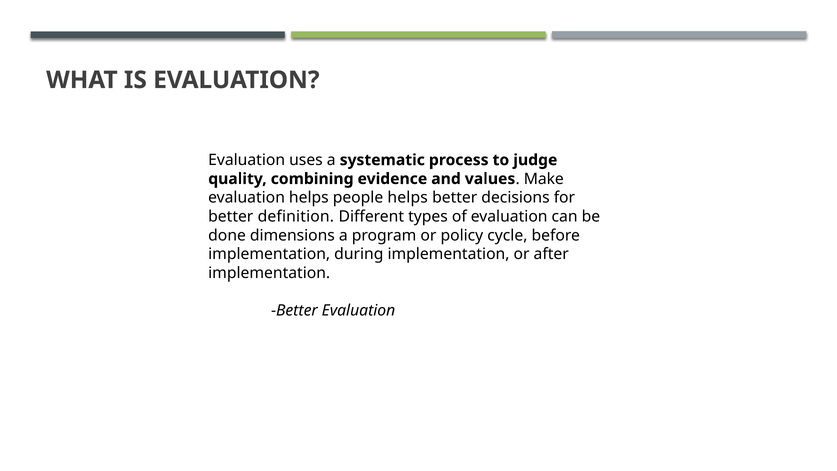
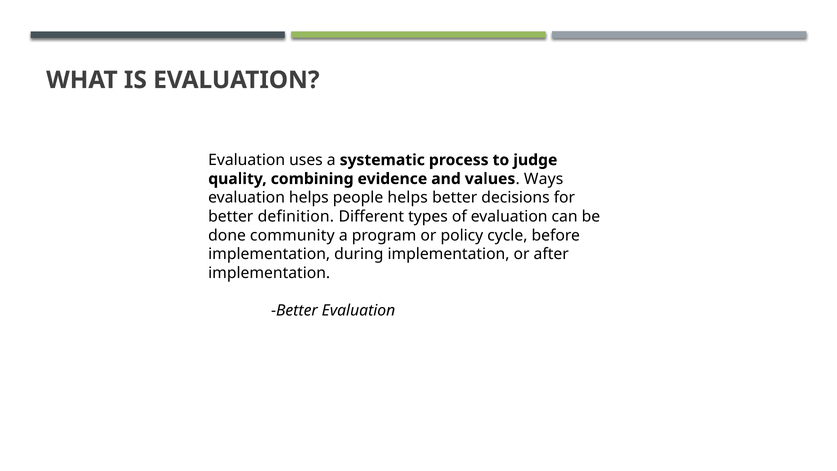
Make: Make -> Ways
dimensions: dimensions -> community
